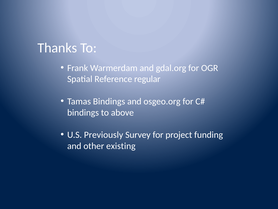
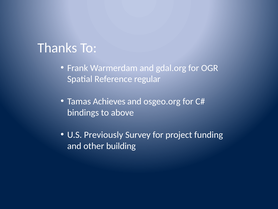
Tamas Bindings: Bindings -> Achieves
existing: existing -> building
